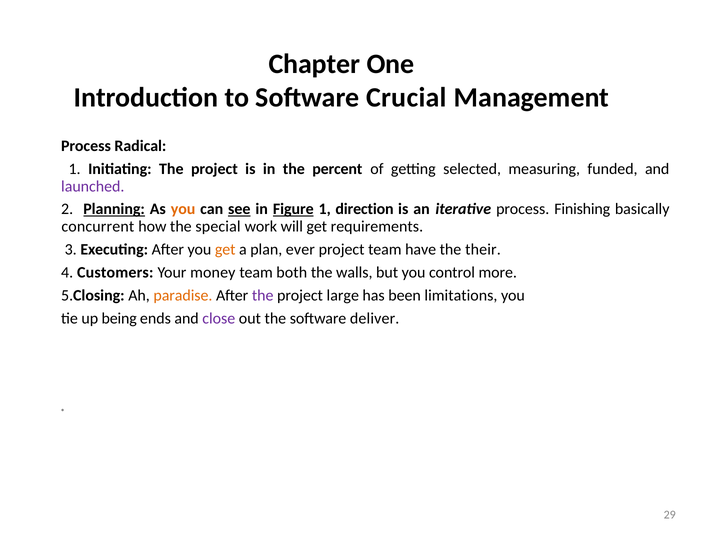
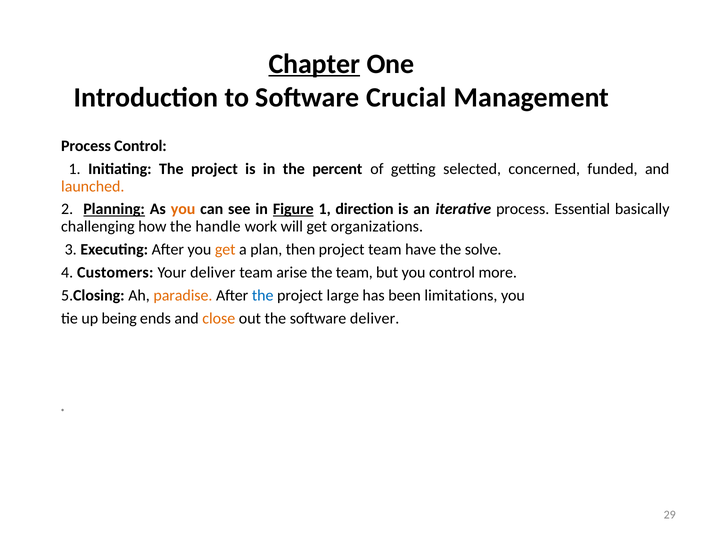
Chapter underline: none -> present
Process Radical: Radical -> Control
measuring: measuring -> concerned
launched colour: purple -> orange
see underline: present -> none
Finishing: Finishing -> Essential
concurrent: concurrent -> challenging
special: special -> handle
requirements: requirements -> organizations
ever: ever -> then
their: their -> solve
Your money: money -> deliver
both: both -> arise
the walls: walls -> team
the at (263, 296) colour: purple -> blue
close colour: purple -> orange
